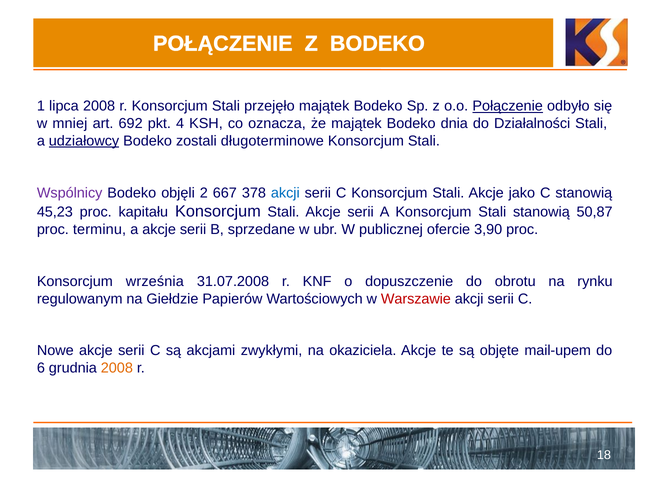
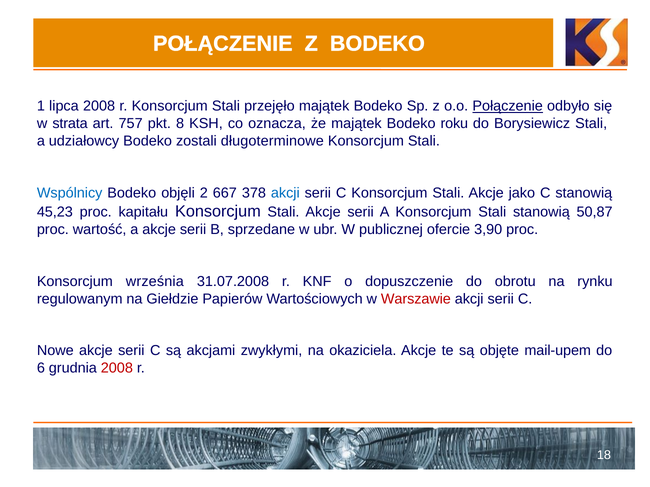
mniej: mniej -> strata
692: 692 -> 757
4: 4 -> 8
dnia: dnia -> roku
Działalności: Działalności -> Borysiewicz
udziałowcy underline: present -> none
Wspólnicy colour: purple -> blue
terminu: terminu -> wartość
2008 at (117, 368) colour: orange -> red
